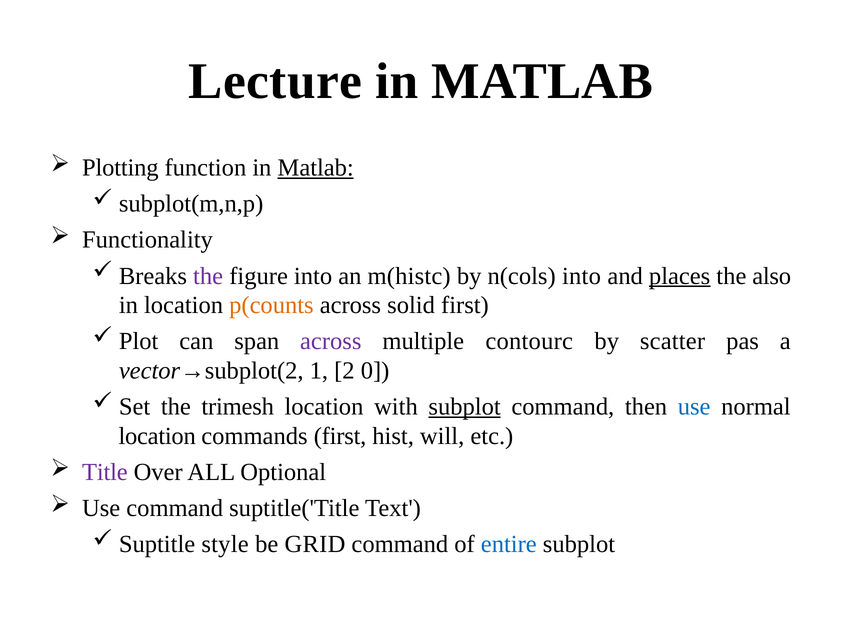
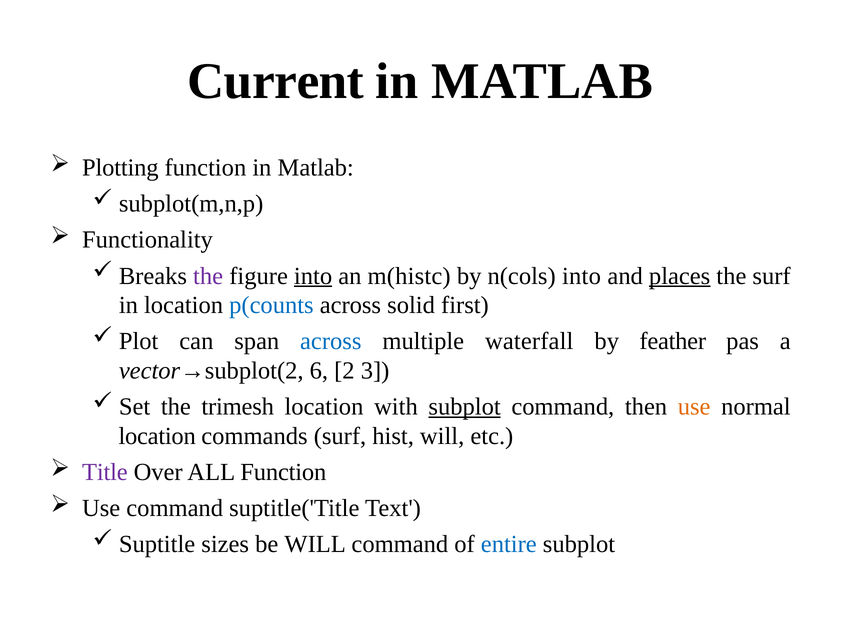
Lecture: Lecture -> Current
Matlab at (316, 168) underline: present -> none
into at (313, 276) underline: none -> present
the also: also -> surf
p(counts colour: orange -> blue
across at (331, 342) colour: purple -> blue
contourc: contourc -> waterfall
scatter: scatter -> feather
1: 1 -> 6
0: 0 -> 3
use at (694, 407) colour: blue -> orange
commands first: first -> surf
ALL Optional: Optional -> Function
style: style -> sizes
be GRID: GRID -> WILL
